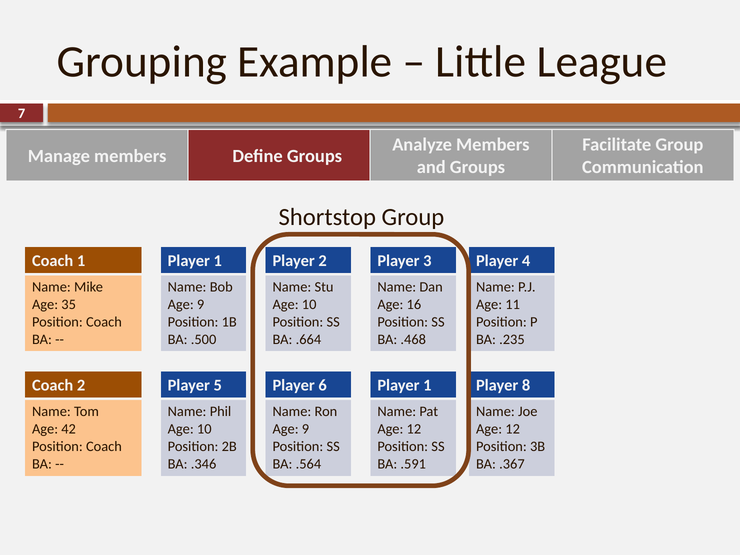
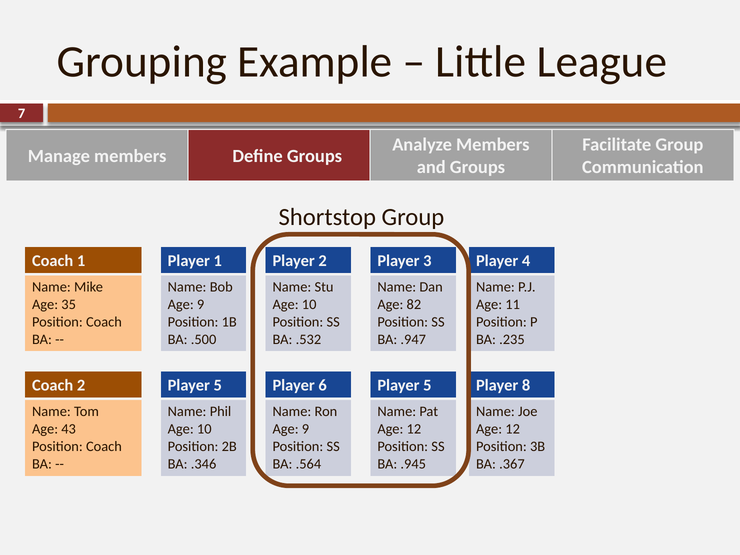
16: 16 -> 82
.664: .664 -> .532
.468: .468 -> .947
1 at (427, 385): 1 -> 5
42: 42 -> 43
.591: .591 -> .945
